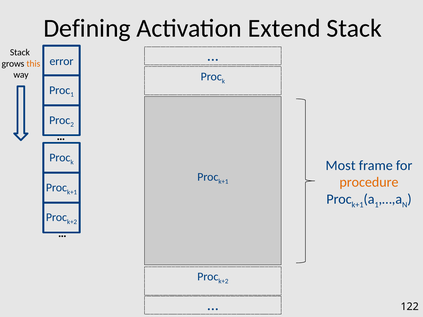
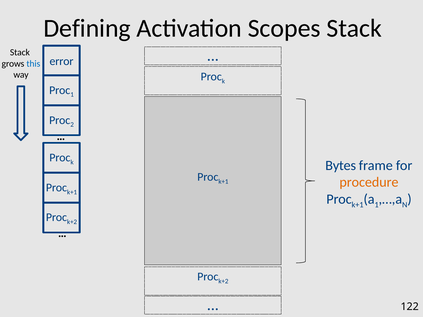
Extend: Extend -> Scopes
this colour: orange -> blue
Most: Most -> Bytes
